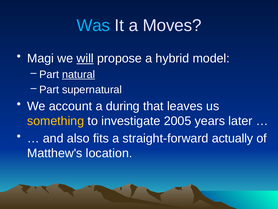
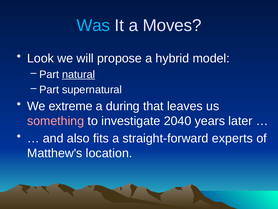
Magi: Magi -> Look
will underline: present -> none
account: account -> extreme
something colour: yellow -> pink
2005: 2005 -> 2040
actually: actually -> experts
